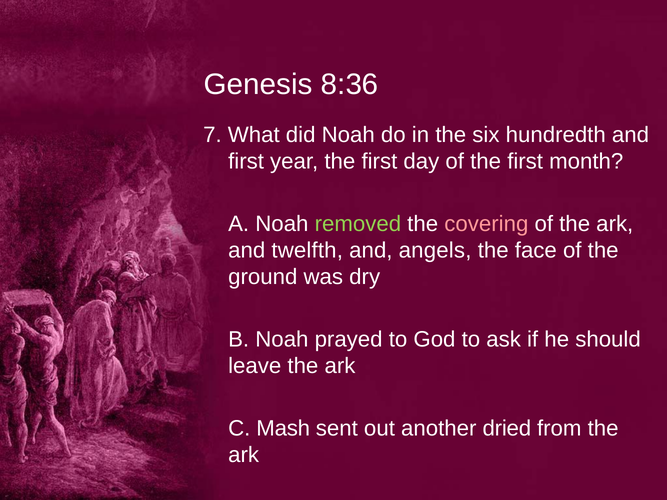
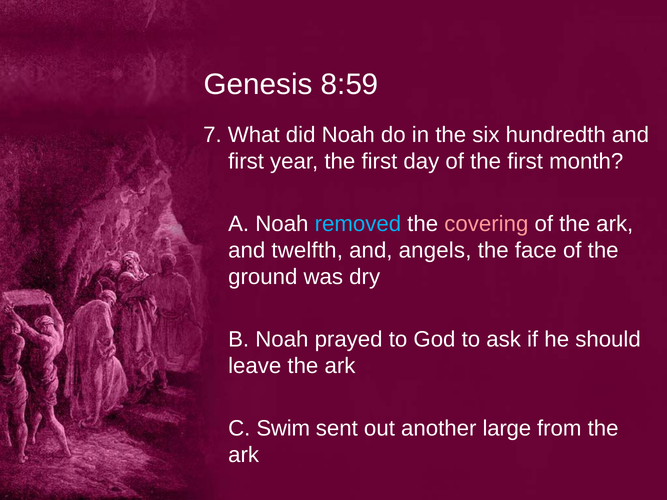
8:36: 8:36 -> 8:59
removed colour: light green -> light blue
Mash: Mash -> Swim
dried: dried -> large
